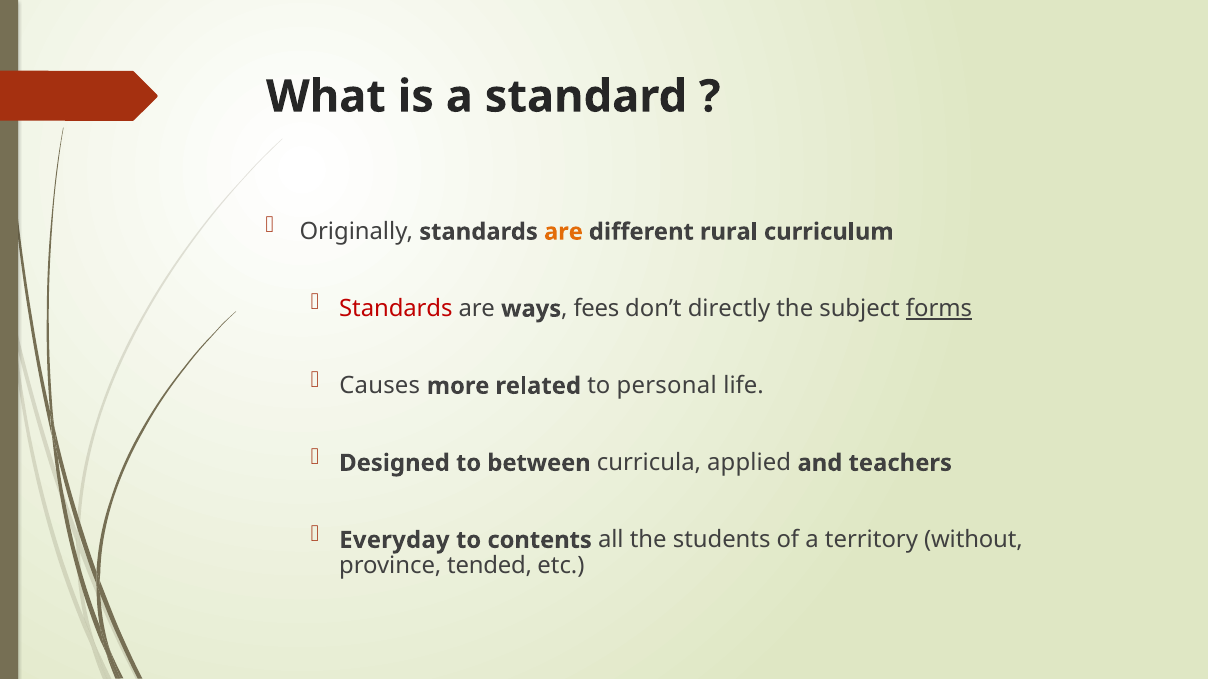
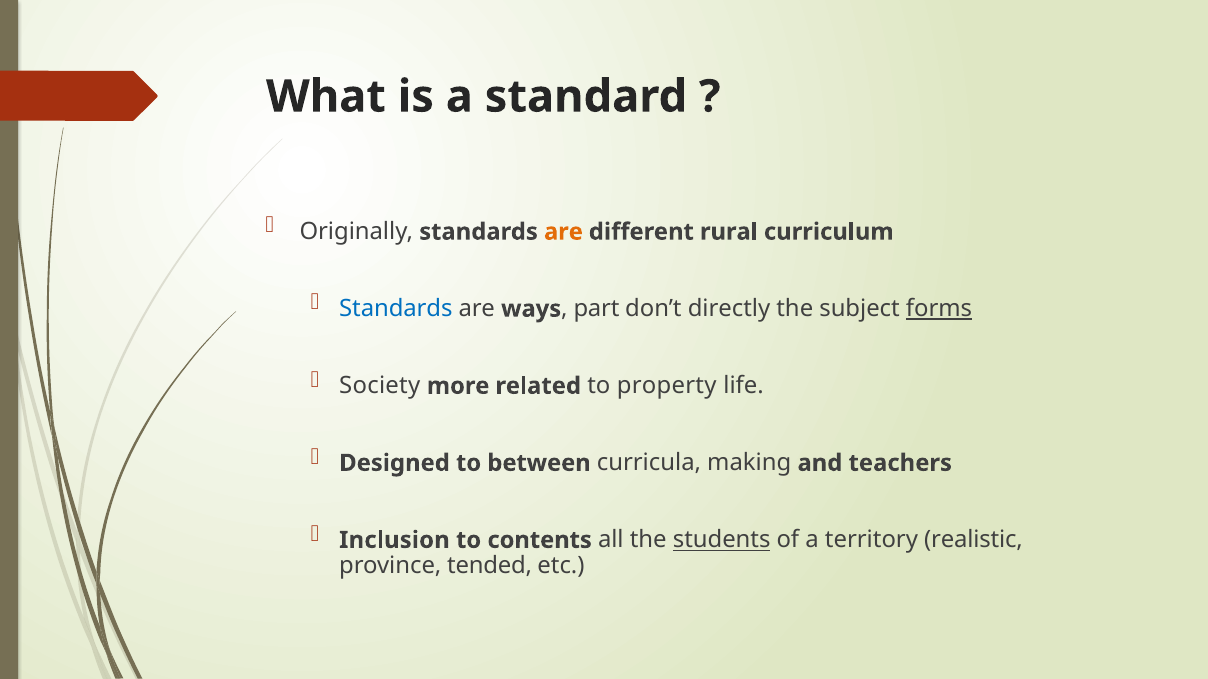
Standards at (396, 309) colour: red -> blue
fees: fees -> part
Causes: Causes -> Society
personal: personal -> property
applied: applied -> making
Everyday: Everyday -> Inclusion
students underline: none -> present
without: without -> realistic
